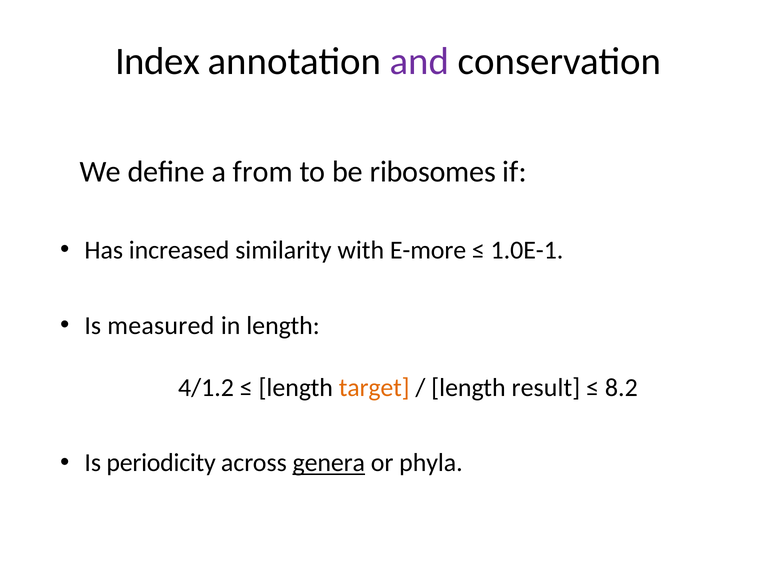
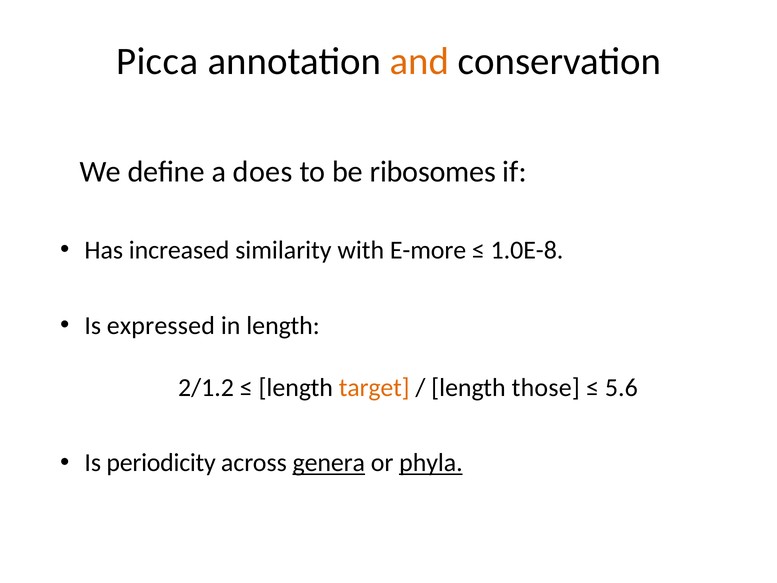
Index: Index -> Picca
and colour: purple -> orange
from: from -> does
1.0E-1: 1.0E-1 -> 1.0E-8
measured: measured -> expressed
4/1.2: 4/1.2 -> 2/1.2
result: result -> those
8.2: 8.2 -> 5.6
phyla underline: none -> present
